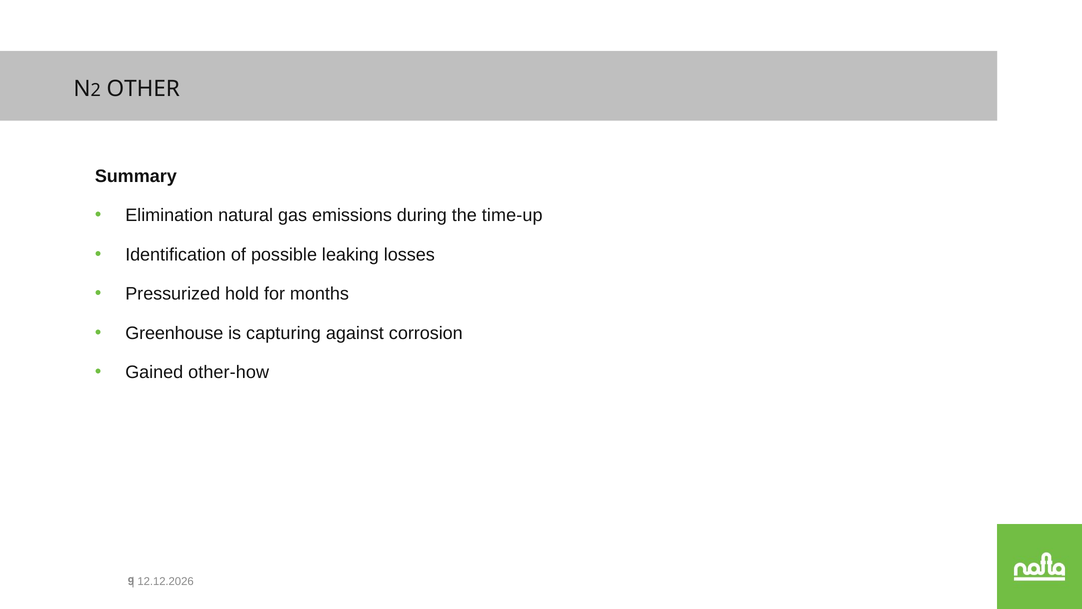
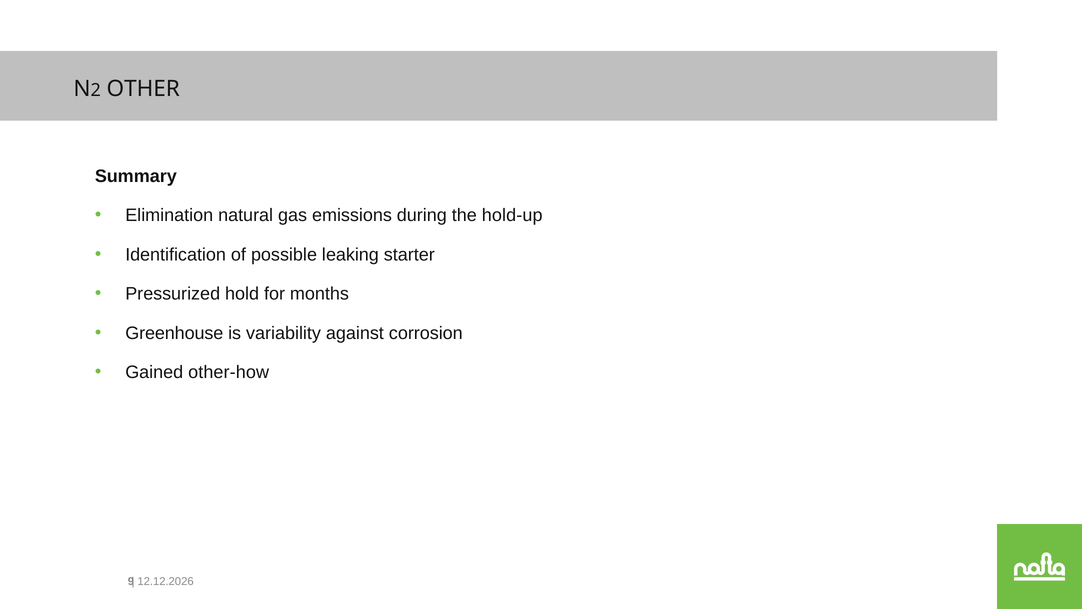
time-up: time-up -> hold-up
losses: losses -> starter
capturing: capturing -> variability
